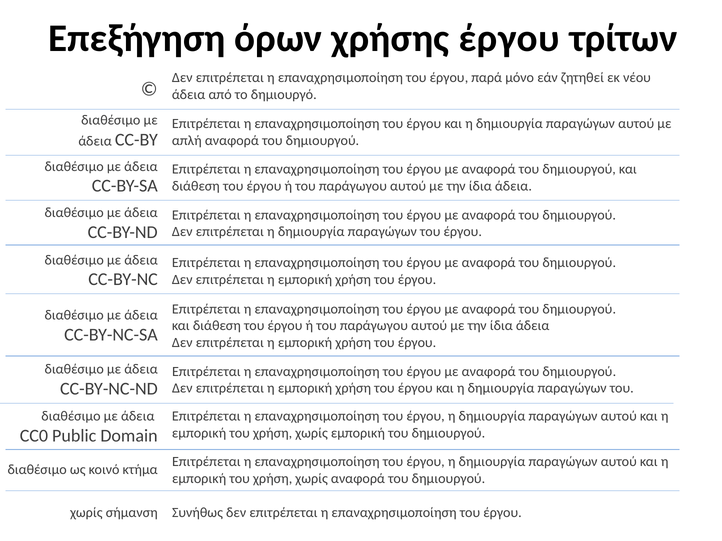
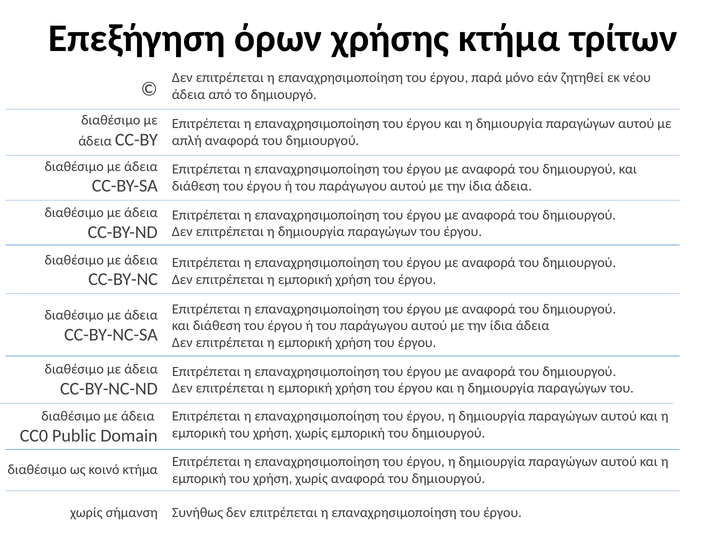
χρήσης έργου: έργου -> κτήμα
